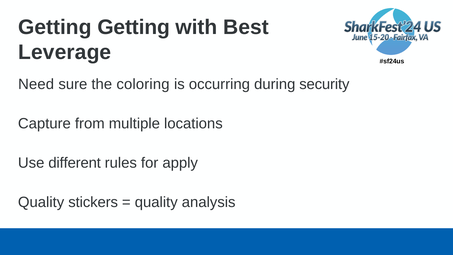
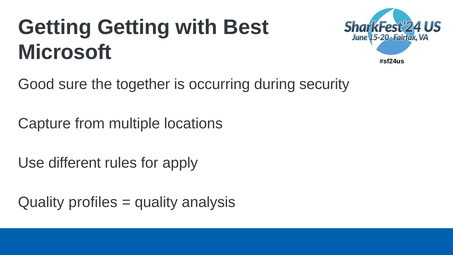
Leverage: Leverage -> Microsoft
Need: Need -> Good
coloring: coloring -> together
stickers: stickers -> profiles
